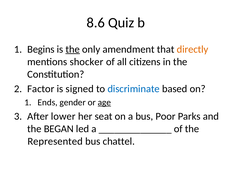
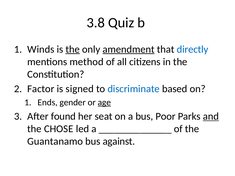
8.6: 8.6 -> 3.8
Begins: Begins -> Winds
amendment underline: none -> present
directly colour: orange -> blue
shocker: shocker -> method
lower: lower -> found
and underline: none -> present
BEGAN: BEGAN -> CHOSE
Represented: Represented -> Guantanamo
chattel: chattel -> against
